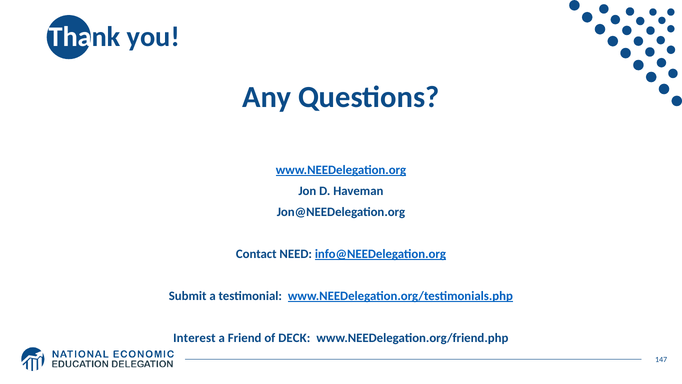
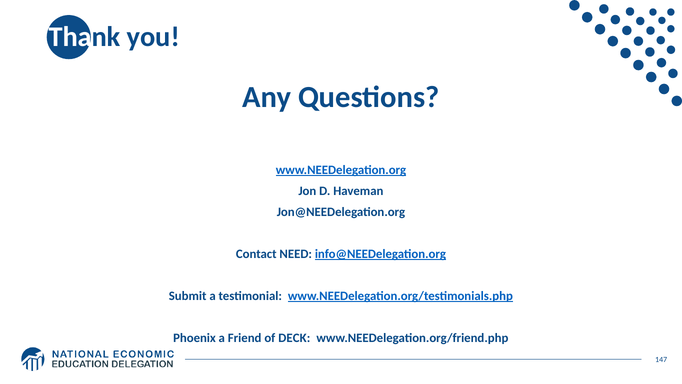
Interest: Interest -> Phoenix
